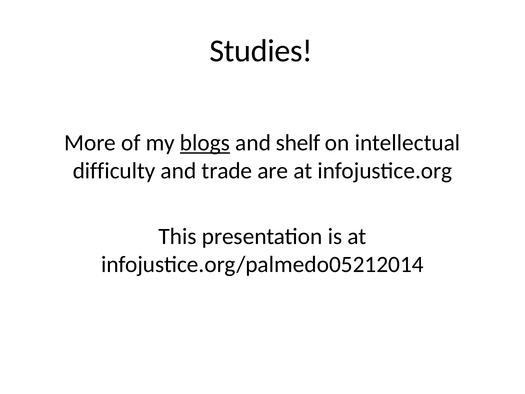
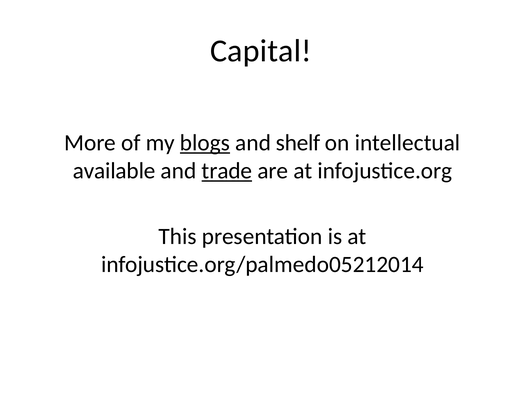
Studies: Studies -> Capital
difficulty: difficulty -> available
trade underline: none -> present
